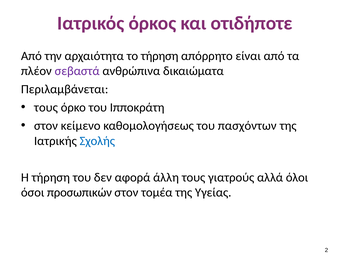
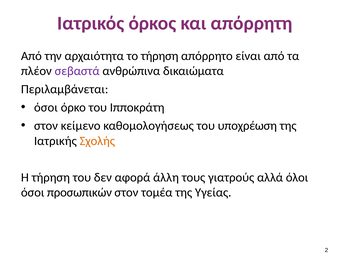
οτιδήποτε: οτιδήποτε -> απόρρητη
τους at (46, 107): τους -> όσοι
πασχόντων: πασχόντων -> υποχρέωση
Σχολής colour: blue -> orange
